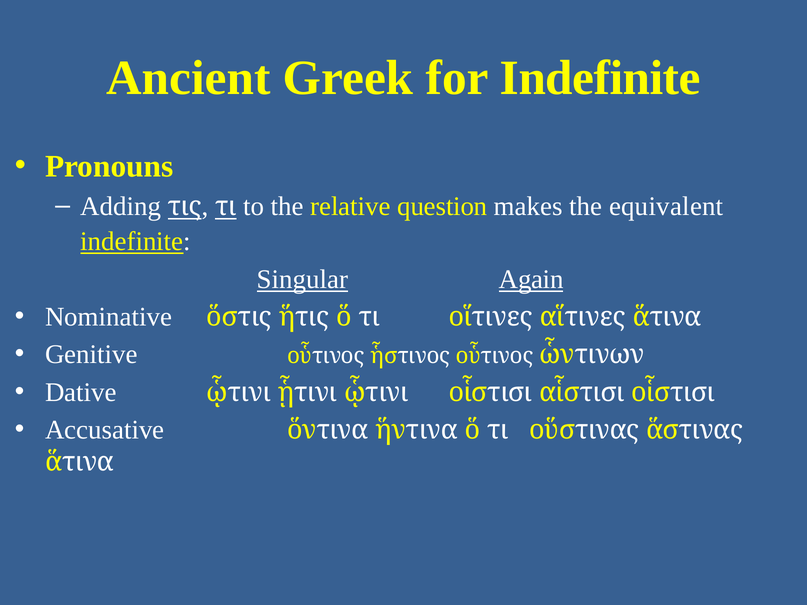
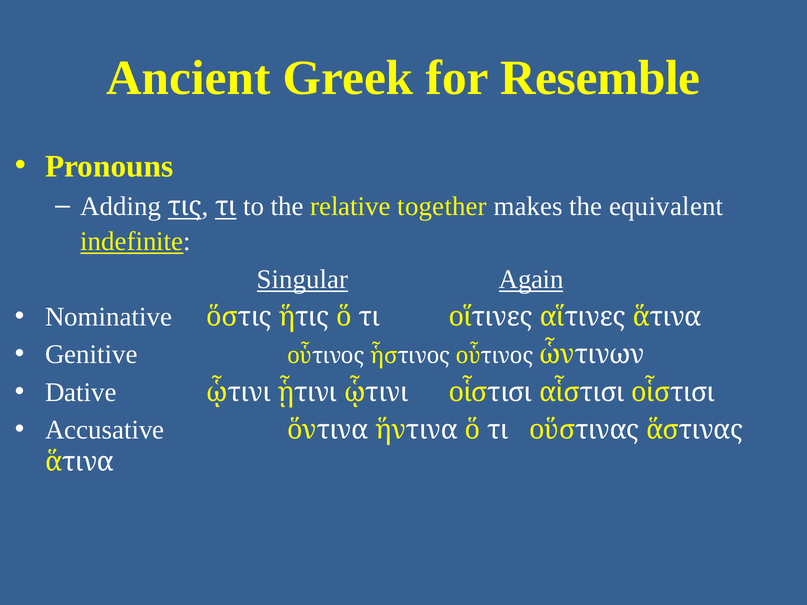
for Indefinite: Indefinite -> Resemble
question: question -> together
